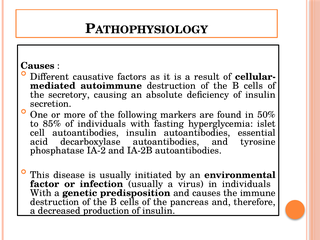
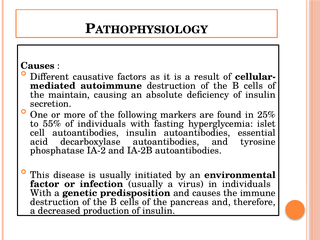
secretory: secretory -> maintain
50%: 50% -> 25%
85%: 85% -> 55%
